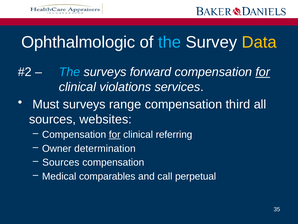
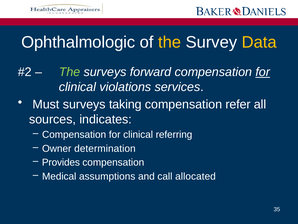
the at (170, 42) colour: light blue -> yellow
The at (70, 72) colour: light blue -> light green
range: range -> taking
third: third -> refer
websites: websites -> indicates
for at (115, 134) underline: present -> none
Sources at (61, 162): Sources -> Provides
comparables: comparables -> assumptions
perpetual: perpetual -> allocated
